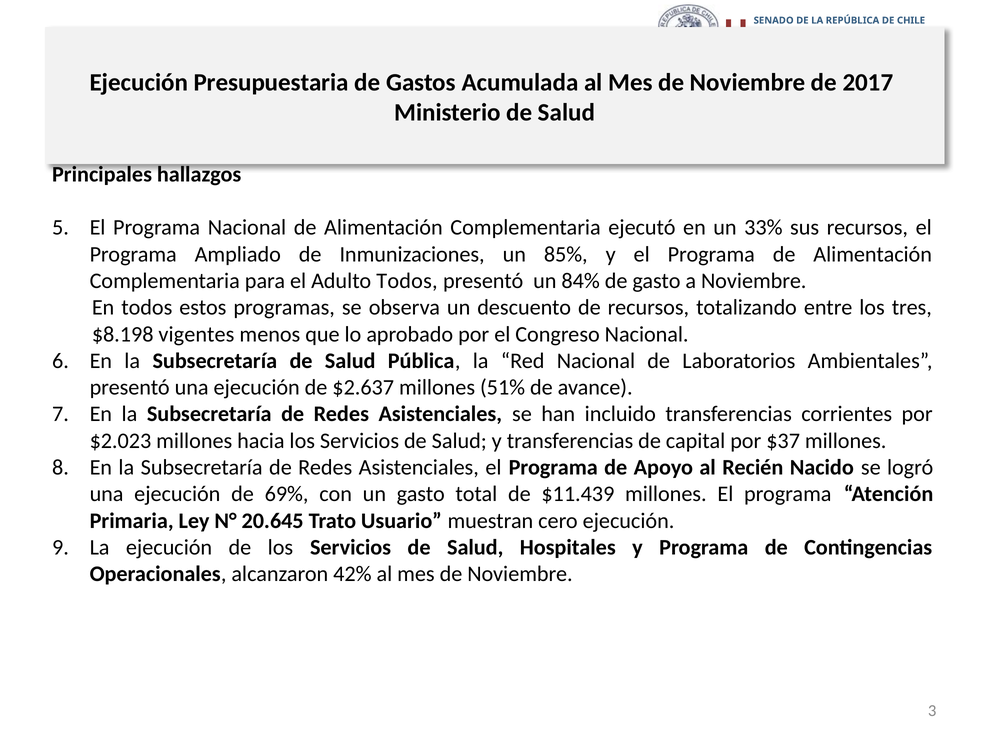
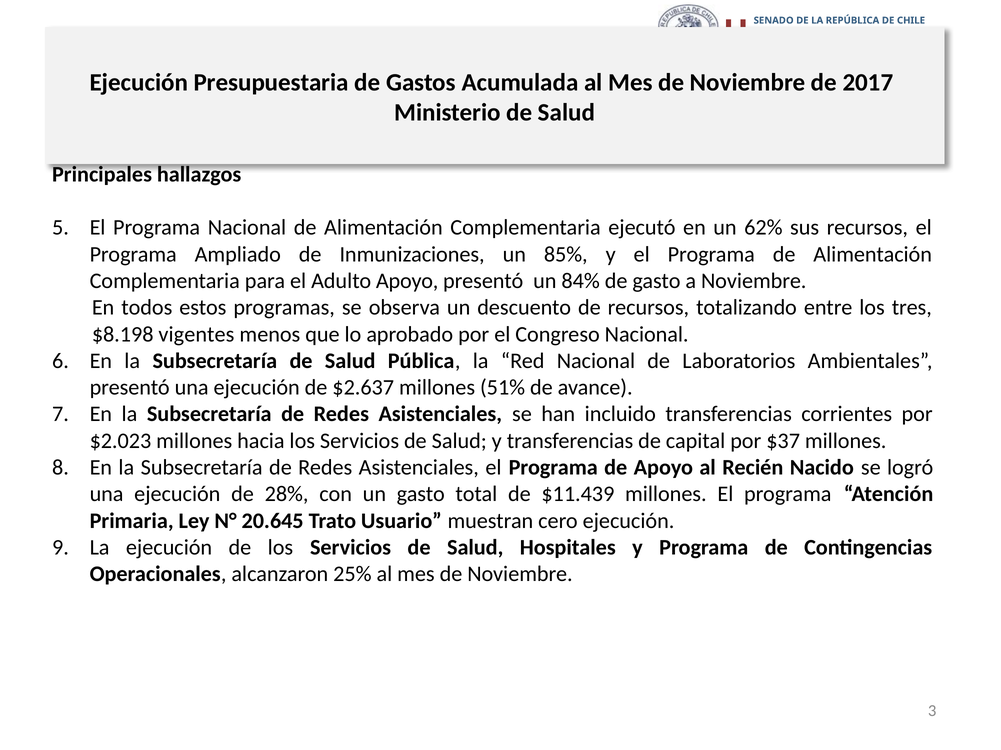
33%: 33% -> 62%
Adulto Todos: Todos -> Apoyo
69%: 69% -> 28%
42%: 42% -> 25%
